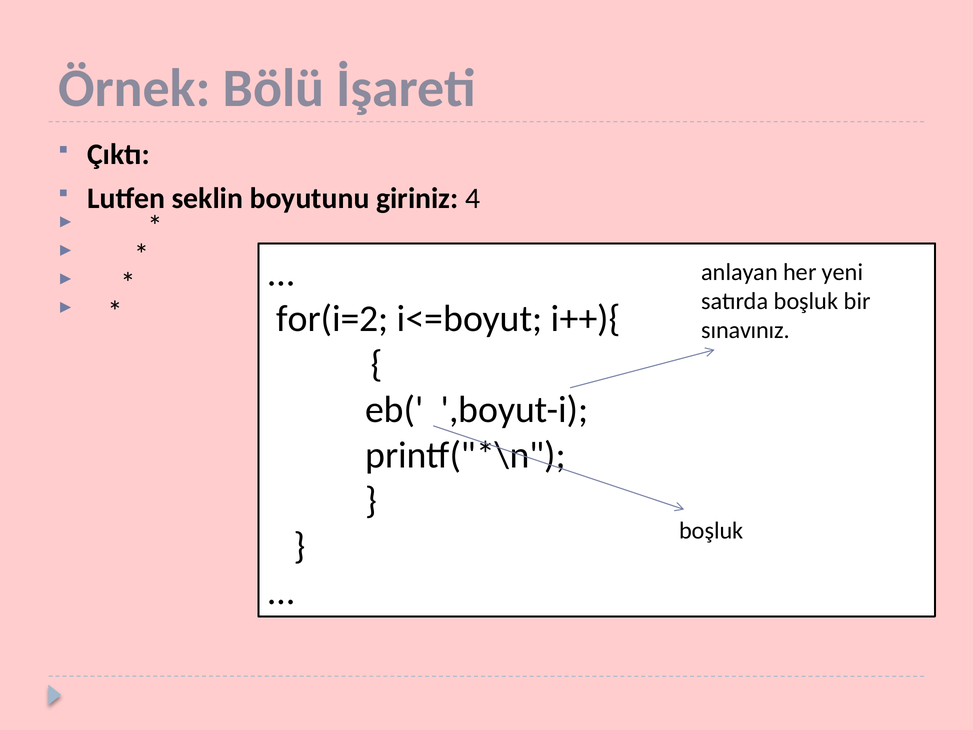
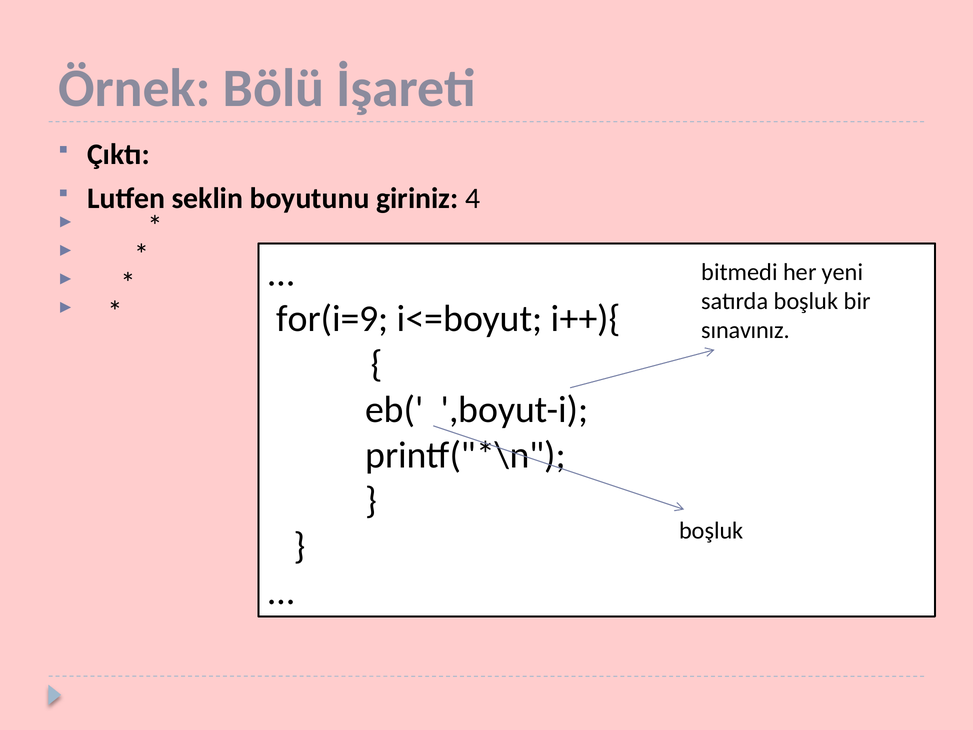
anlayan: anlayan -> bitmedi
for(i=2: for(i=2 -> for(i=9
